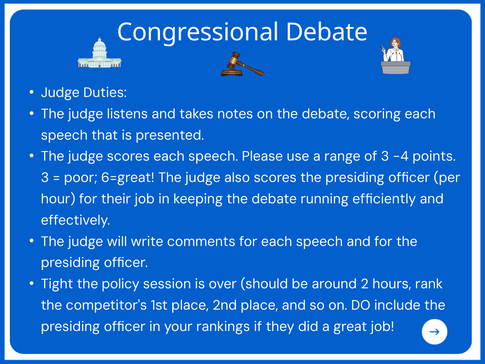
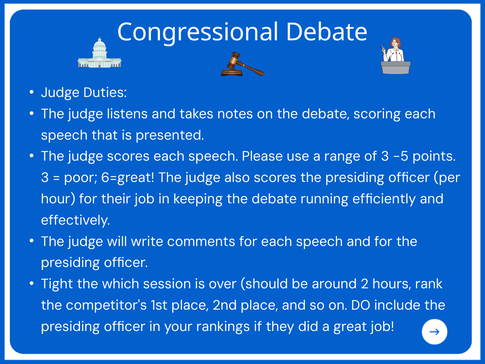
-4: -4 -> -5
policy: policy -> which
